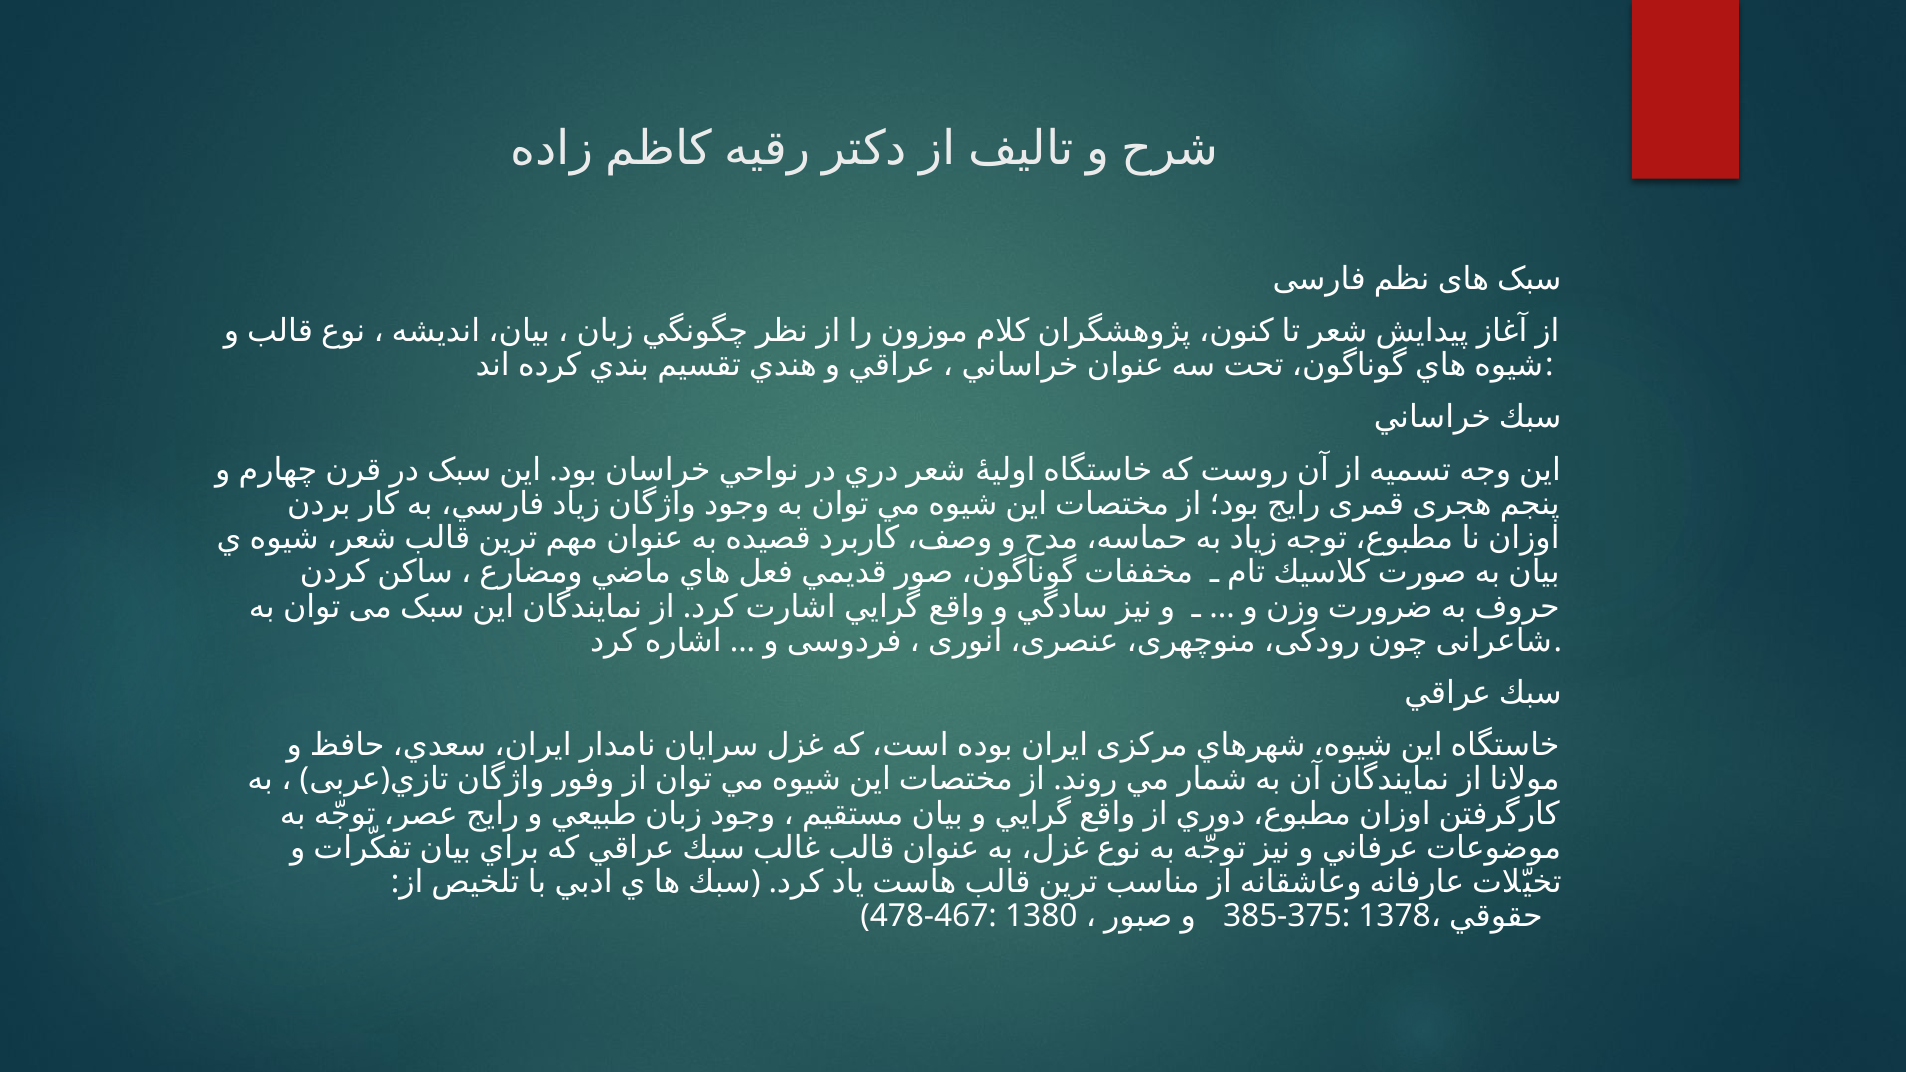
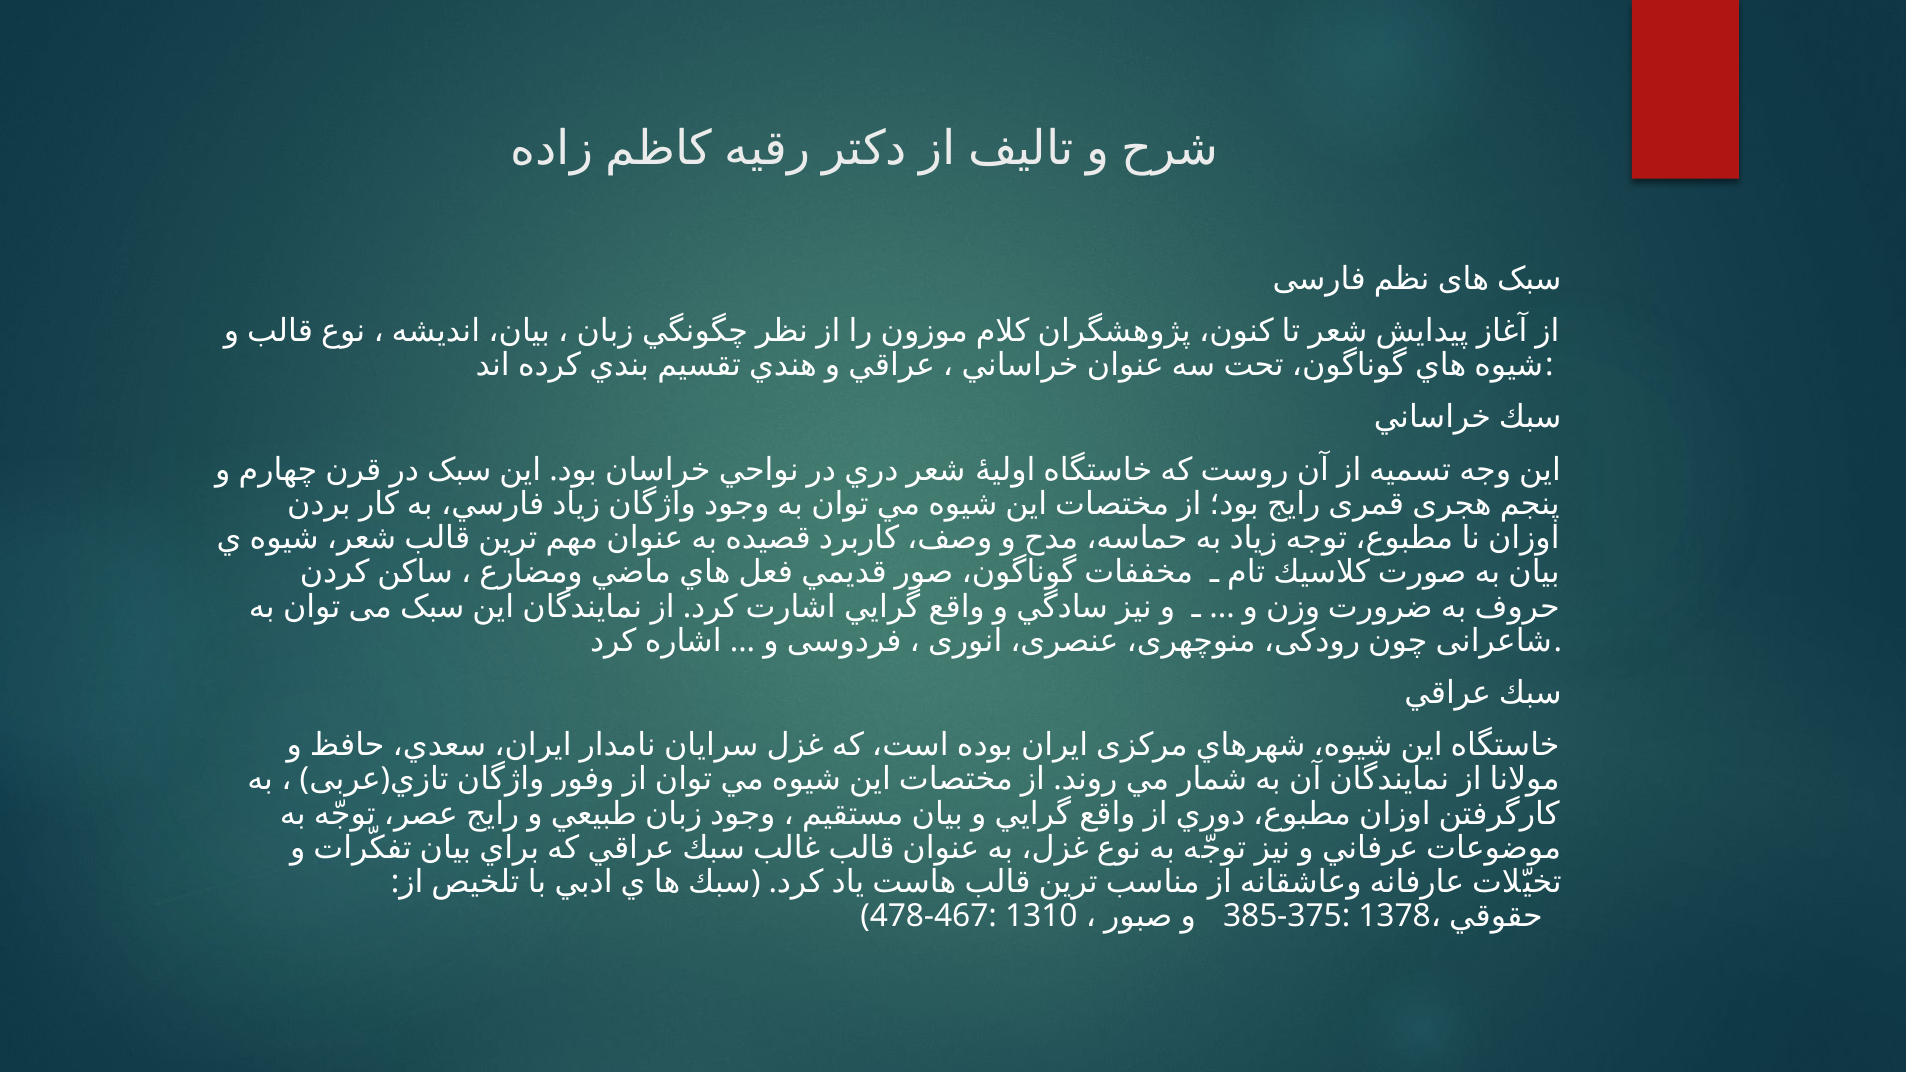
1380: 1380 -> 1310
